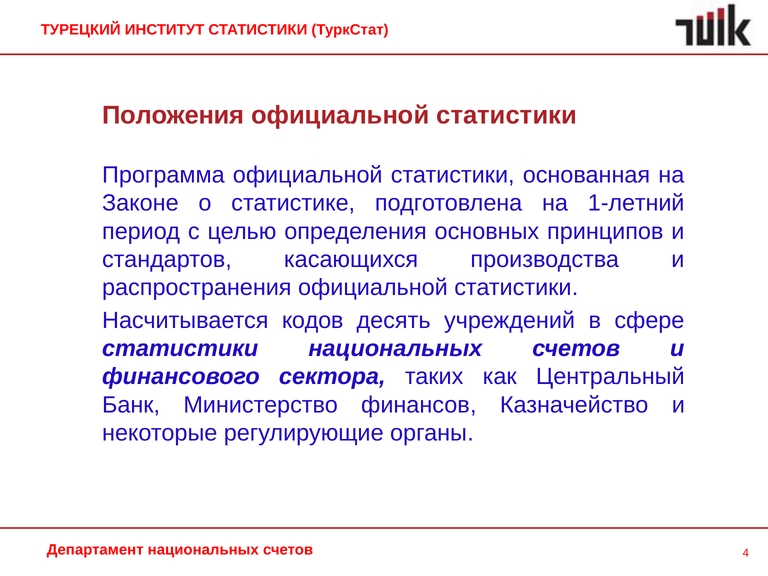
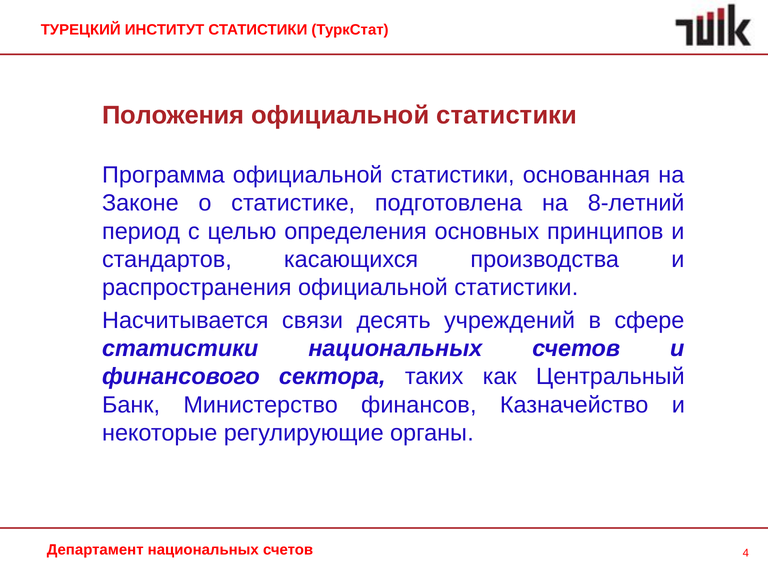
1-летний: 1-летний -> 8-летний
кодов: кодов -> связи
